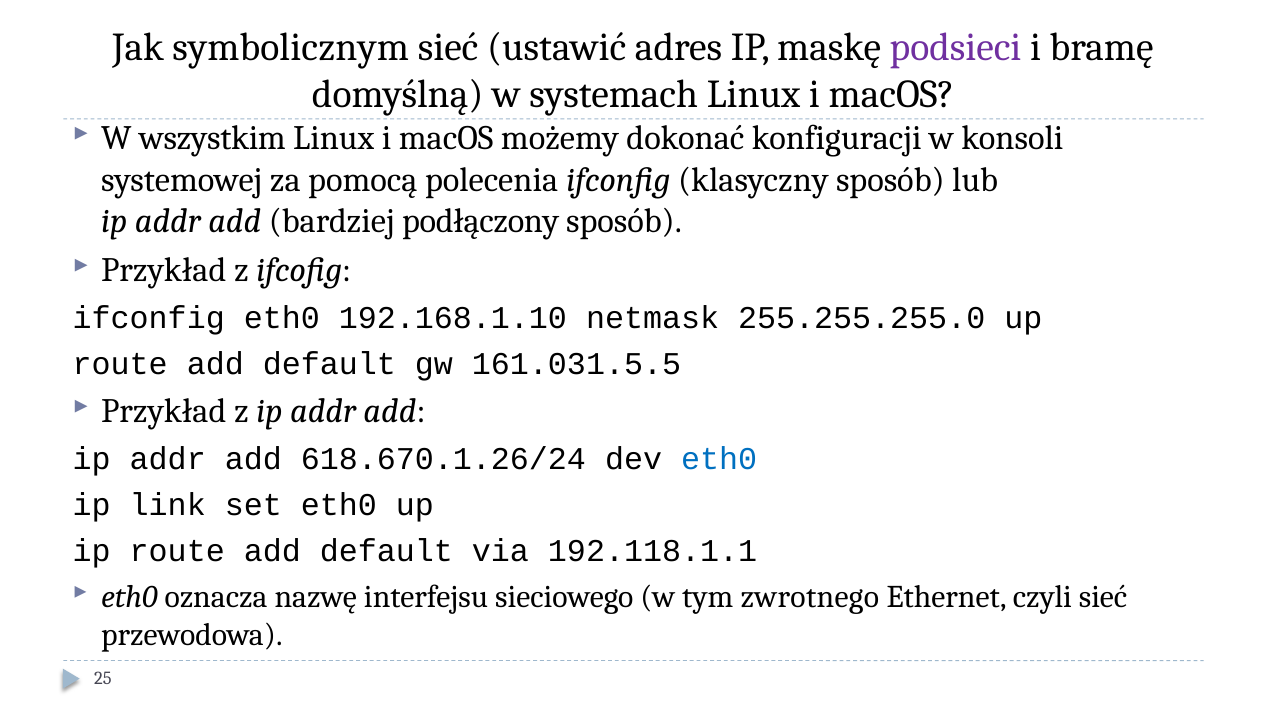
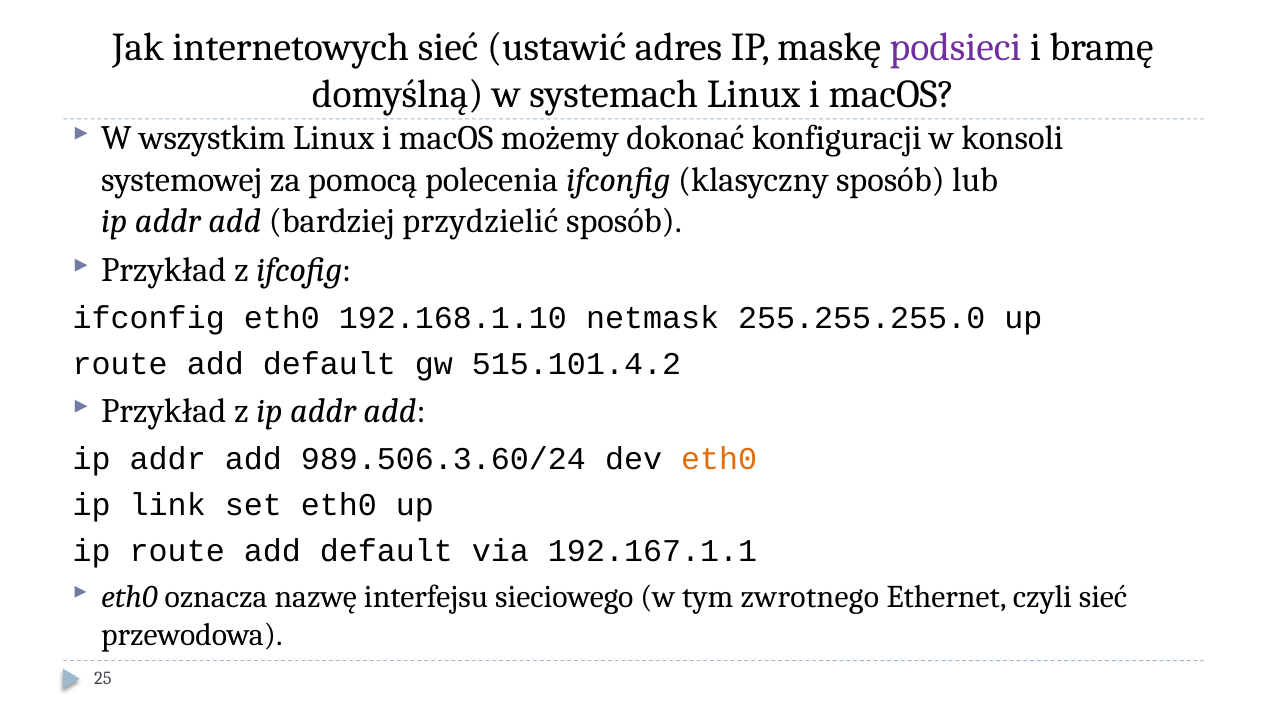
symbolicznym: symbolicznym -> internetowych
podłączony: podłączony -> przydzielić
161.031.5.5: 161.031.5.5 -> 515.101.4.2
618.670.1.26/24: 618.670.1.26/24 -> 989.506.3.60/24
eth0 at (719, 459) colour: blue -> orange
192.118.1.1: 192.118.1.1 -> 192.167.1.1
